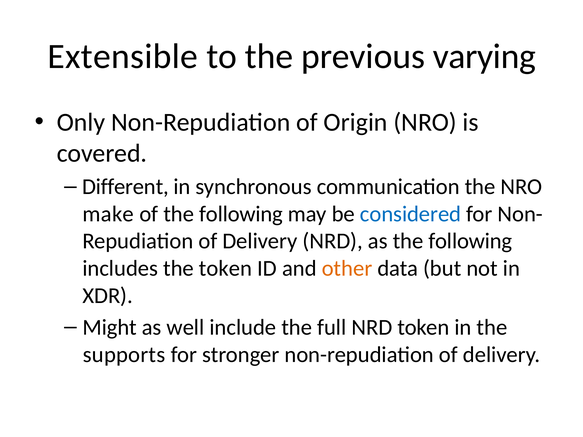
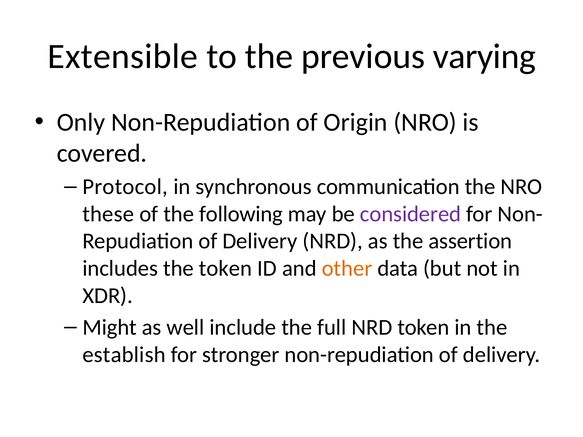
Different: Different -> Protocol
make: make -> these
considered colour: blue -> purple
as the following: following -> assertion
supports: supports -> establish
